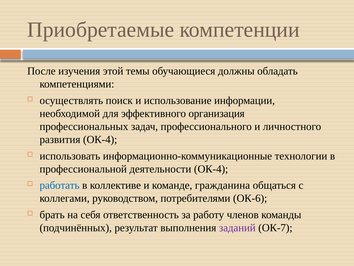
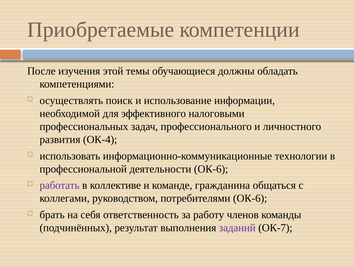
организация: организация -> налоговыми
деятельности ОК-4: ОК-4 -> ОК-6
работать colour: blue -> purple
